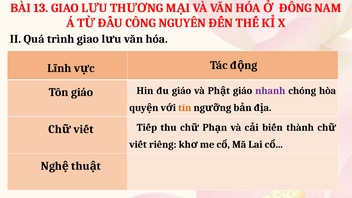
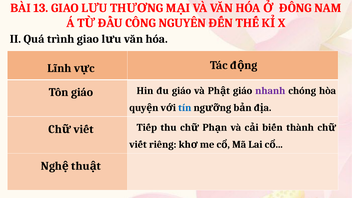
tín colour: orange -> blue
